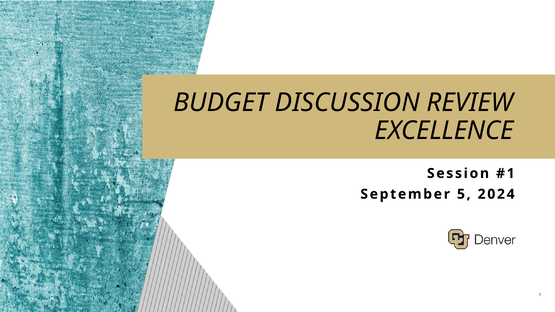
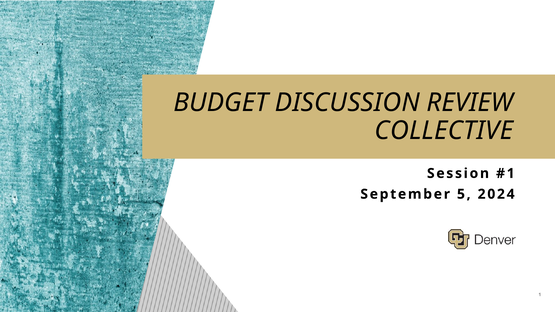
EXCELLENCE: EXCELLENCE -> COLLECTIVE
